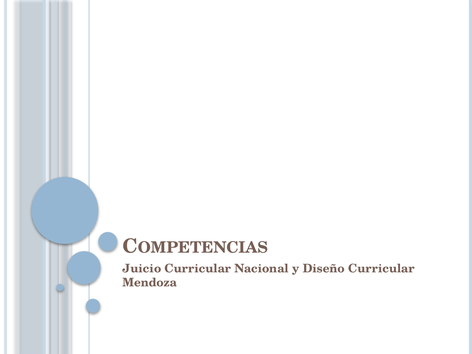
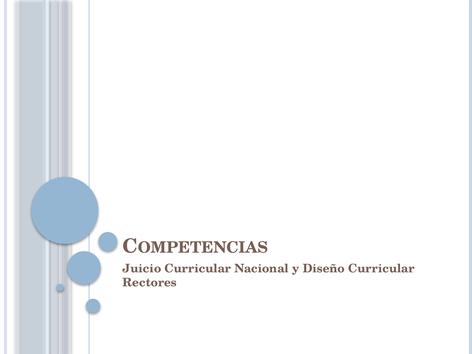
Mendoza: Mendoza -> Rectores
